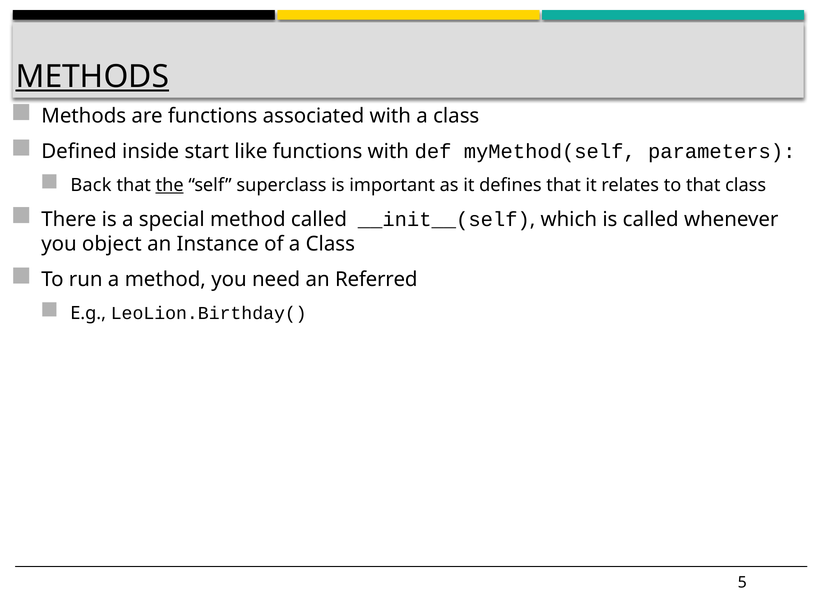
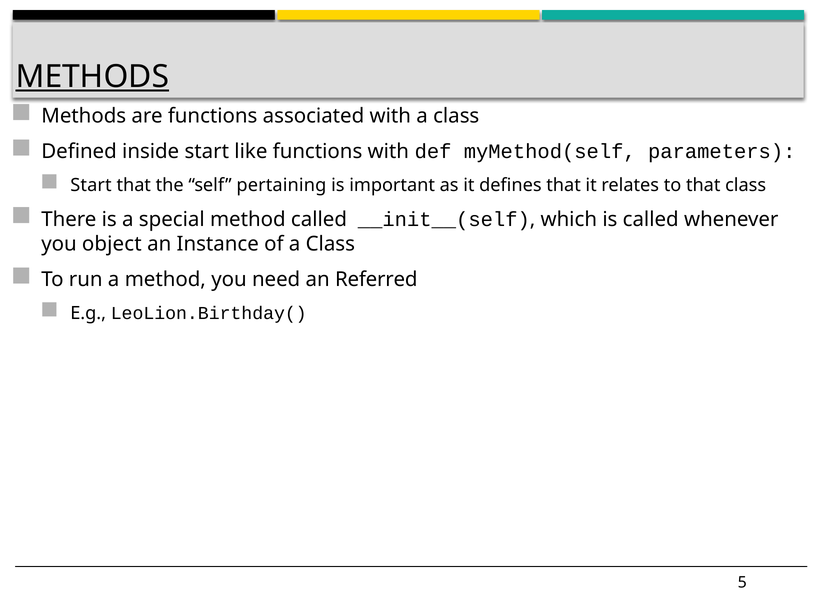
Back at (91, 185): Back -> Start
the underline: present -> none
superclass: superclass -> pertaining
